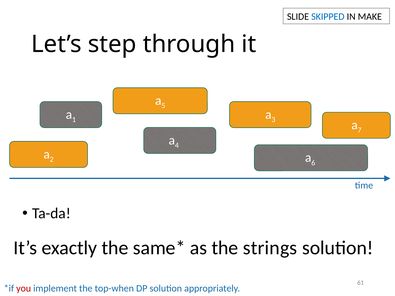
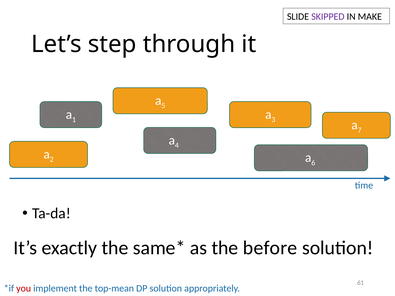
SKIPPED colour: blue -> purple
strings: strings -> before
top-when: top-when -> top-mean
